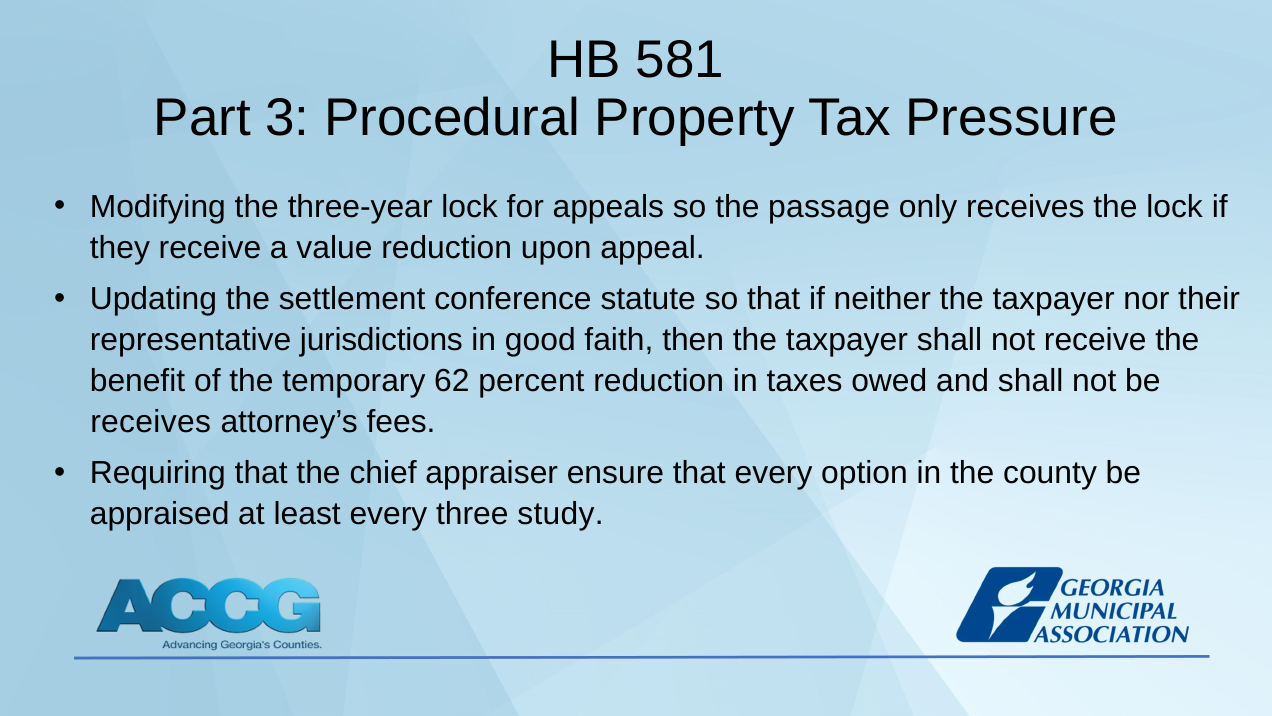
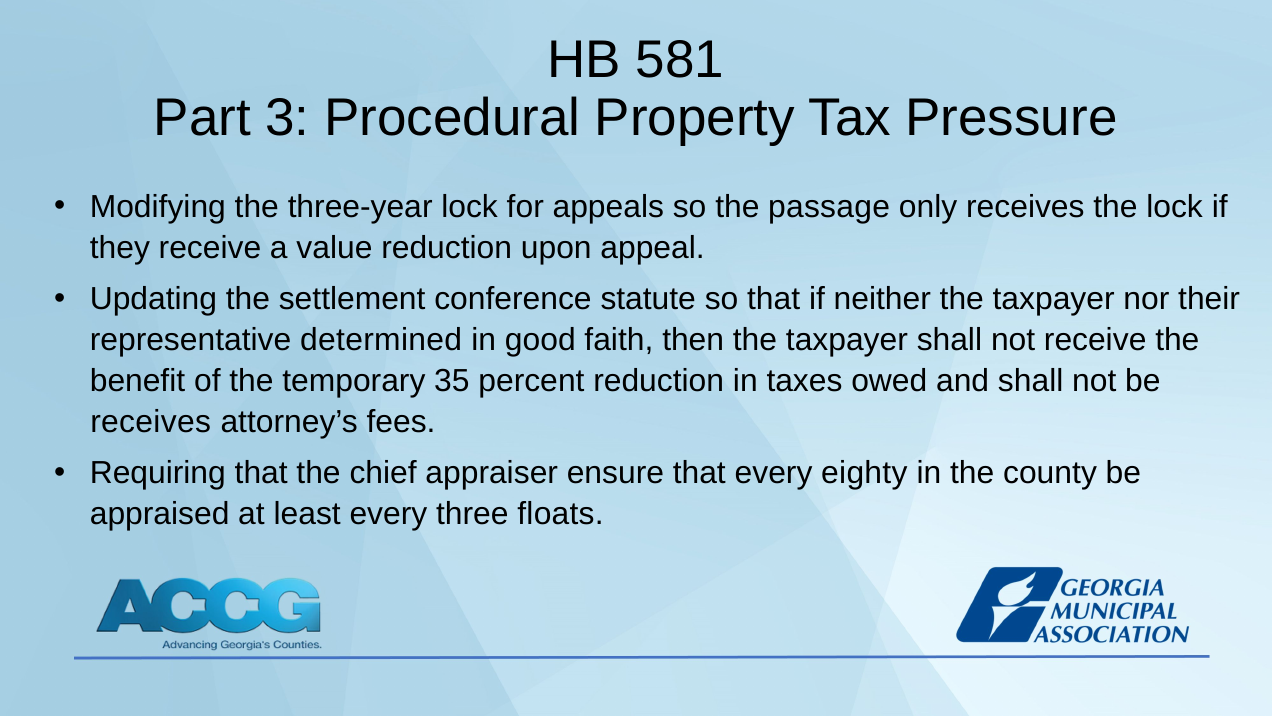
jurisdictions: jurisdictions -> determined
62: 62 -> 35
option: option -> eighty
study: study -> floats
